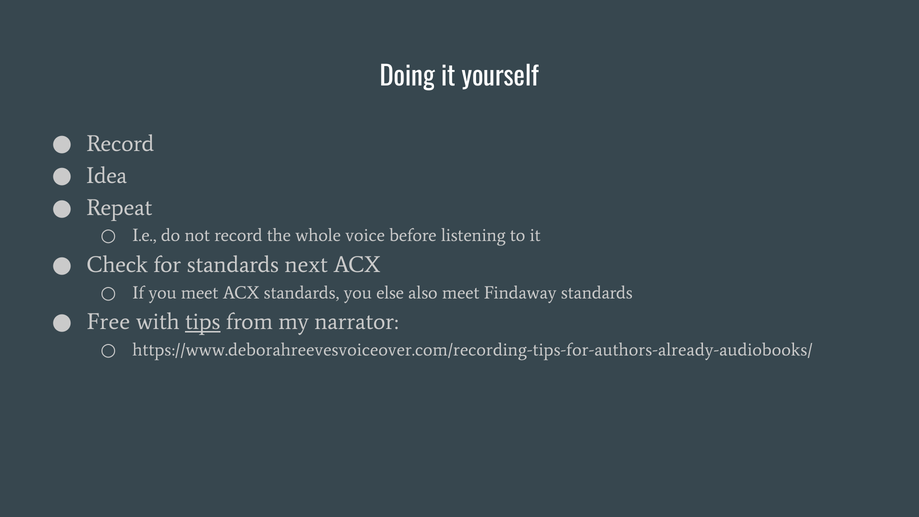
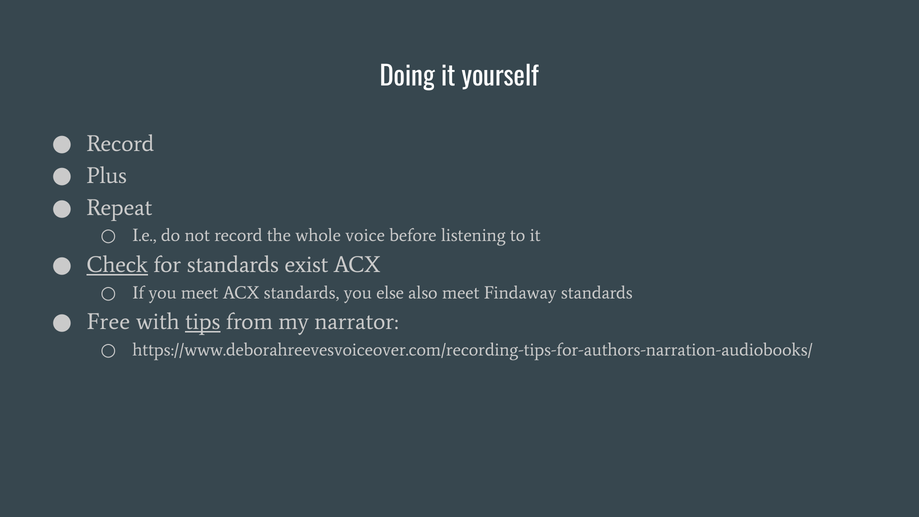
Idea: Idea -> Plus
Check underline: none -> present
next: next -> exist
https://www.deborahreevesvoiceover.com/recording-tips-for-authors-already-audiobooks/: https://www.deborahreevesvoiceover.com/recording-tips-for-authors-already-audiobooks/ -> https://www.deborahreevesvoiceover.com/recording-tips-for-authors-narration-audiobooks/
